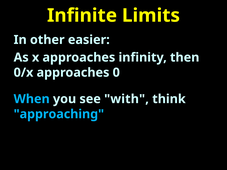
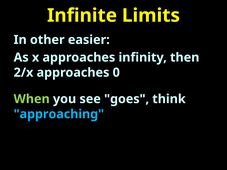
0/x: 0/x -> 2/x
When colour: light blue -> light green
with: with -> goes
